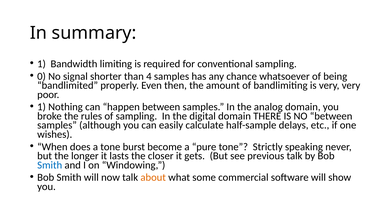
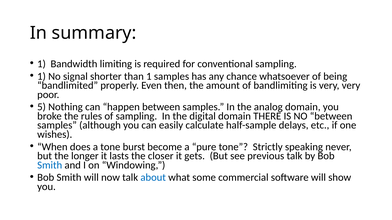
0 at (42, 76): 0 -> 1
than 4: 4 -> 1
1 at (42, 107): 1 -> 5
about colour: orange -> blue
